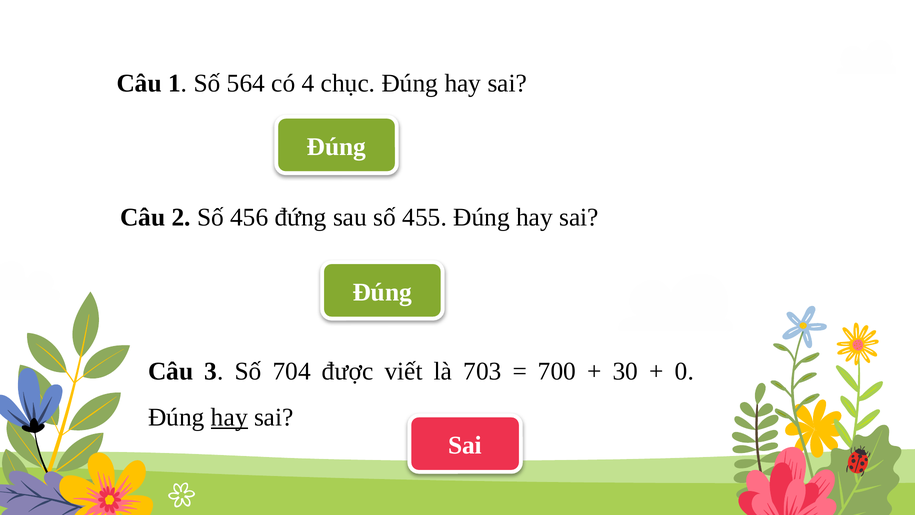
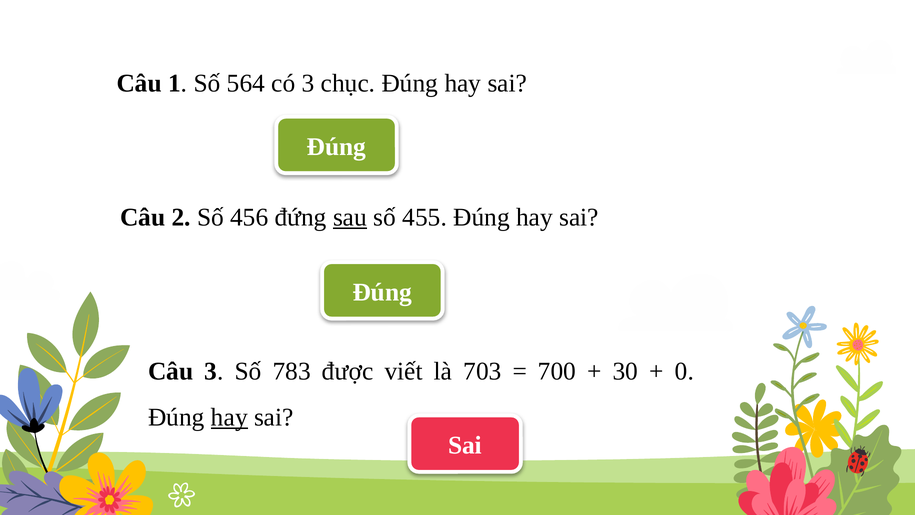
có 4: 4 -> 3
sau underline: none -> present
704: 704 -> 783
